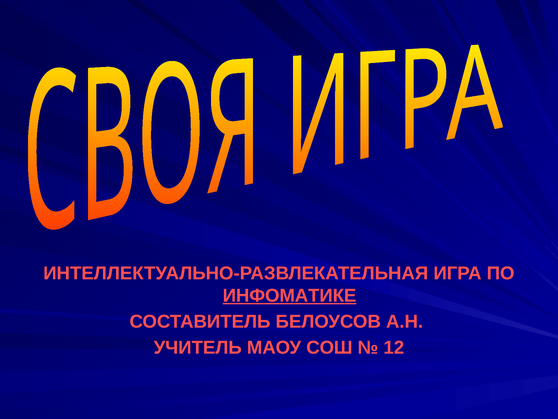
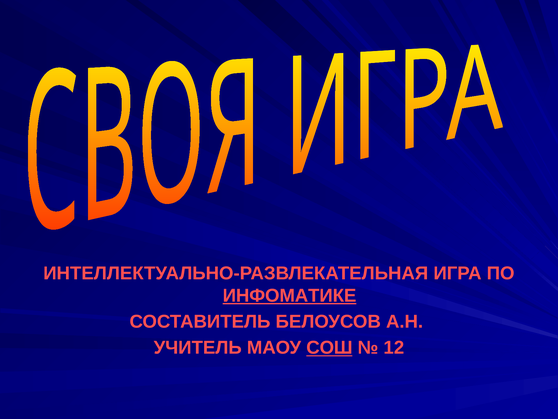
СОШ underline: none -> present
